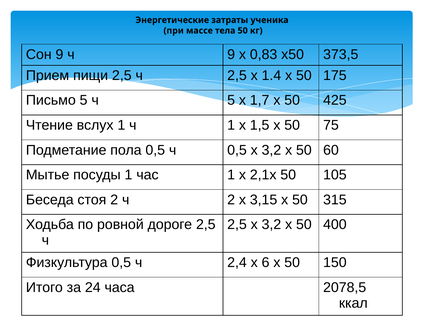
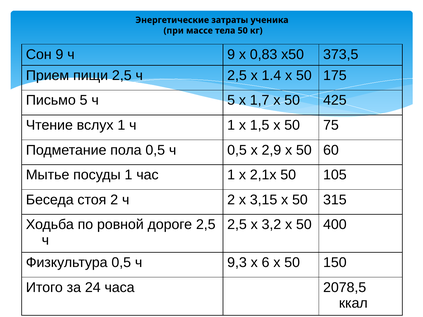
0,5 x 3,2: 3,2 -> 2,9
2,4: 2,4 -> 9,3
